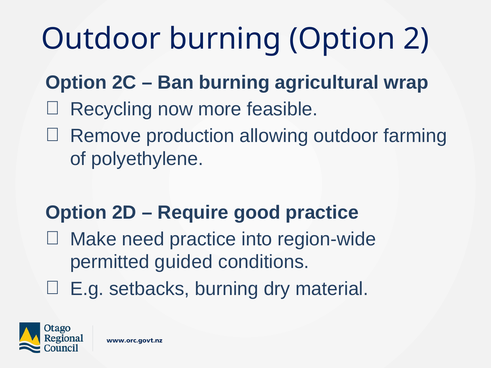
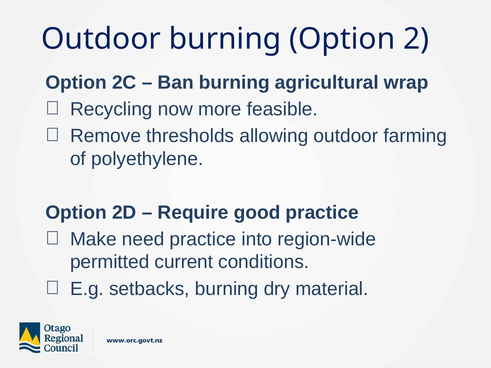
production: production -> thresholds
guided: guided -> current
